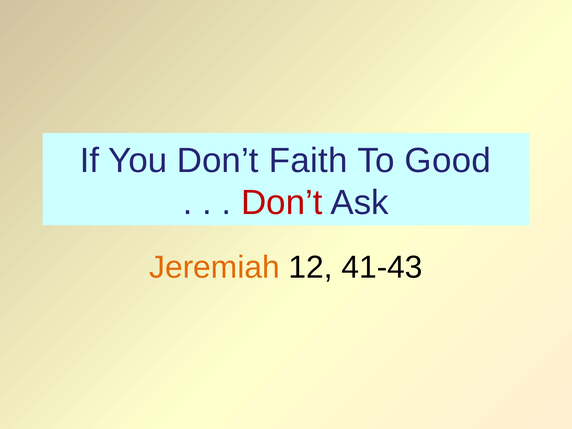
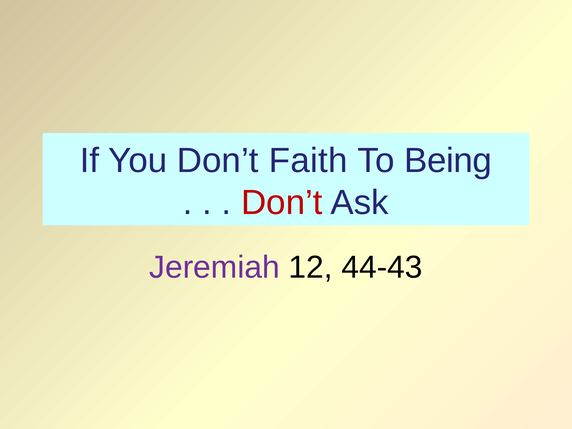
Good: Good -> Being
Jeremiah colour: orange -> purple
41-43: 41-43 -> 44-43
